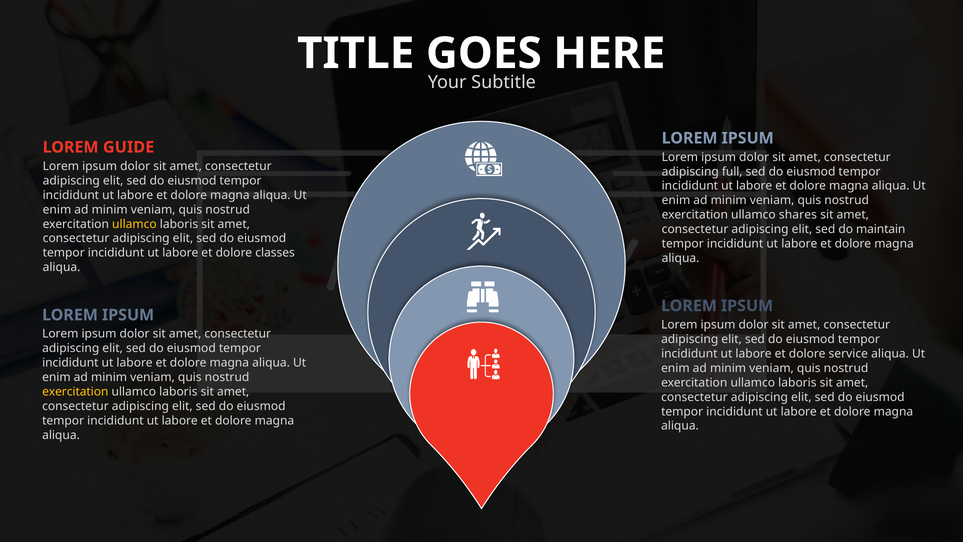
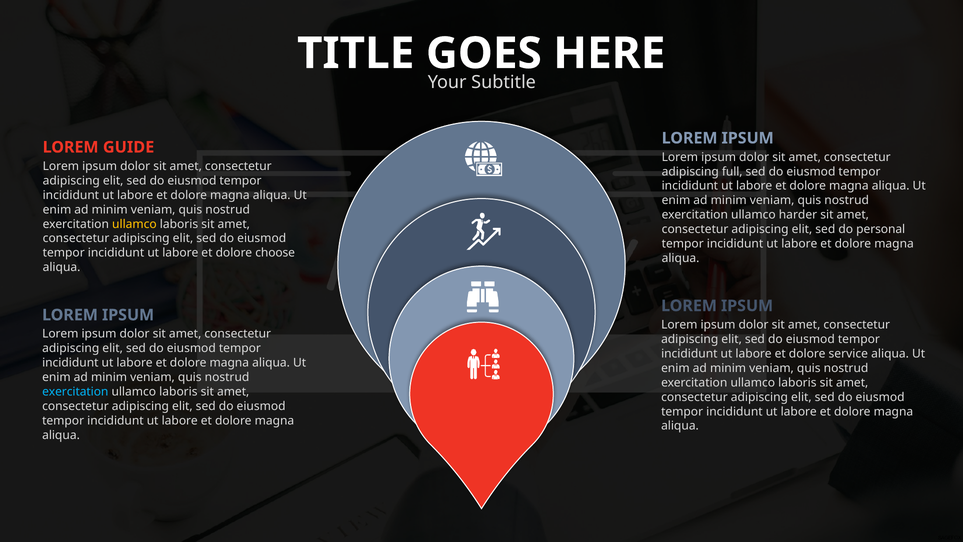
shares: shares -> harder
maintain: maintain -> personal
classes: classes -> choose
exercitation at (75, 392) colour: yellow -> light blue
